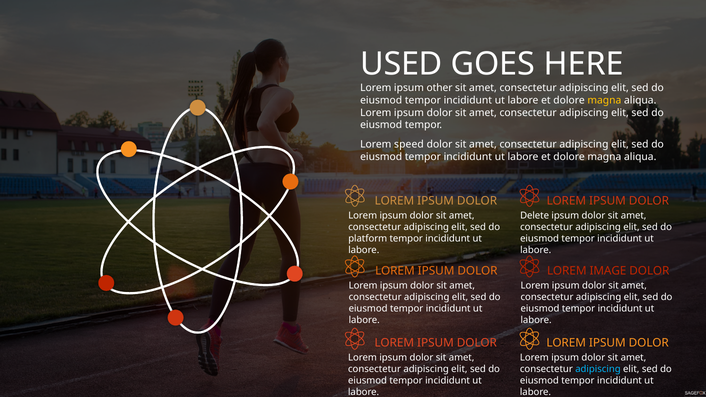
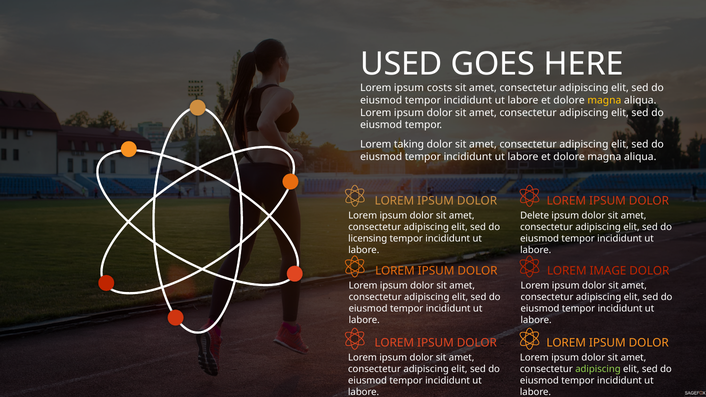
other: other -> costs
speed: speed -> taking
platform: platform -> licensing
adipiscing at (598, 369) colour: light blue -> light green
